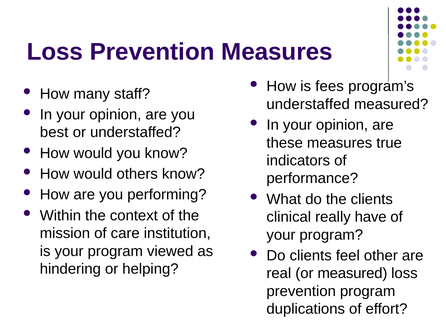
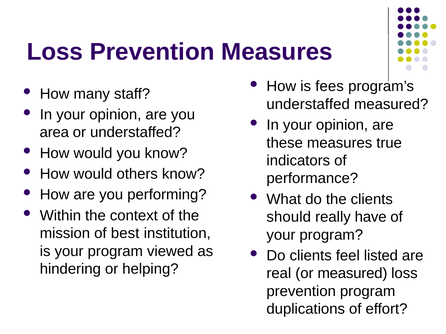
best: best -> area
clinical: clinical -> should
care: care -> best
other: other -> listed
